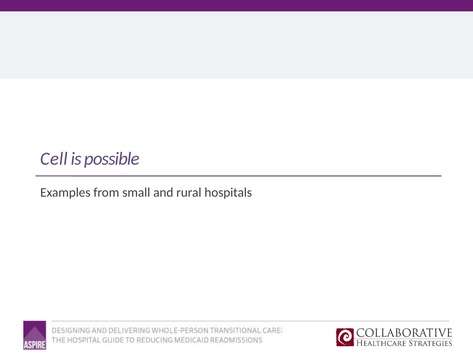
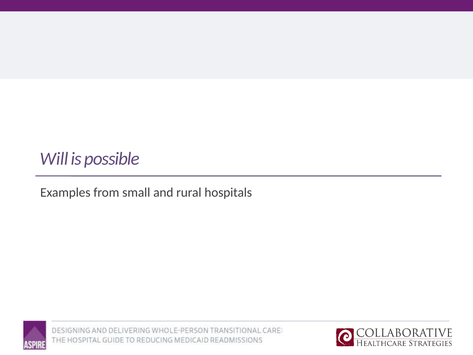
Cell: Cell -> Will
